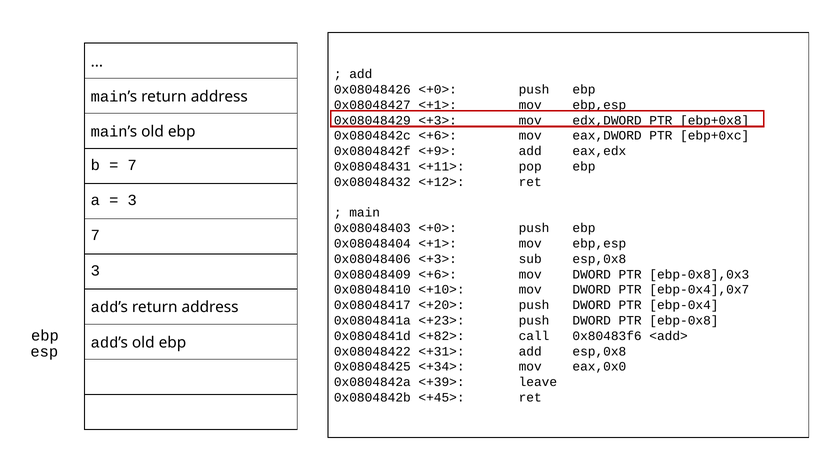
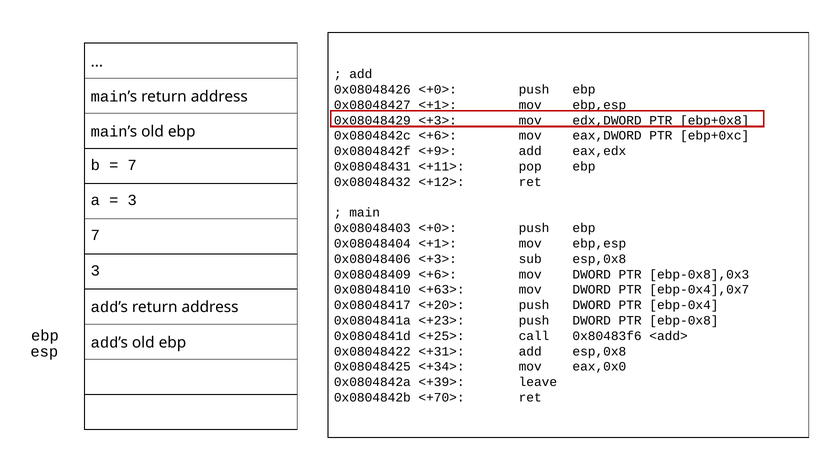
<+10>: <+10> -> <+63>
<+82>: <+82> -> <+25>
<+45>: <+45> -> <+70>
